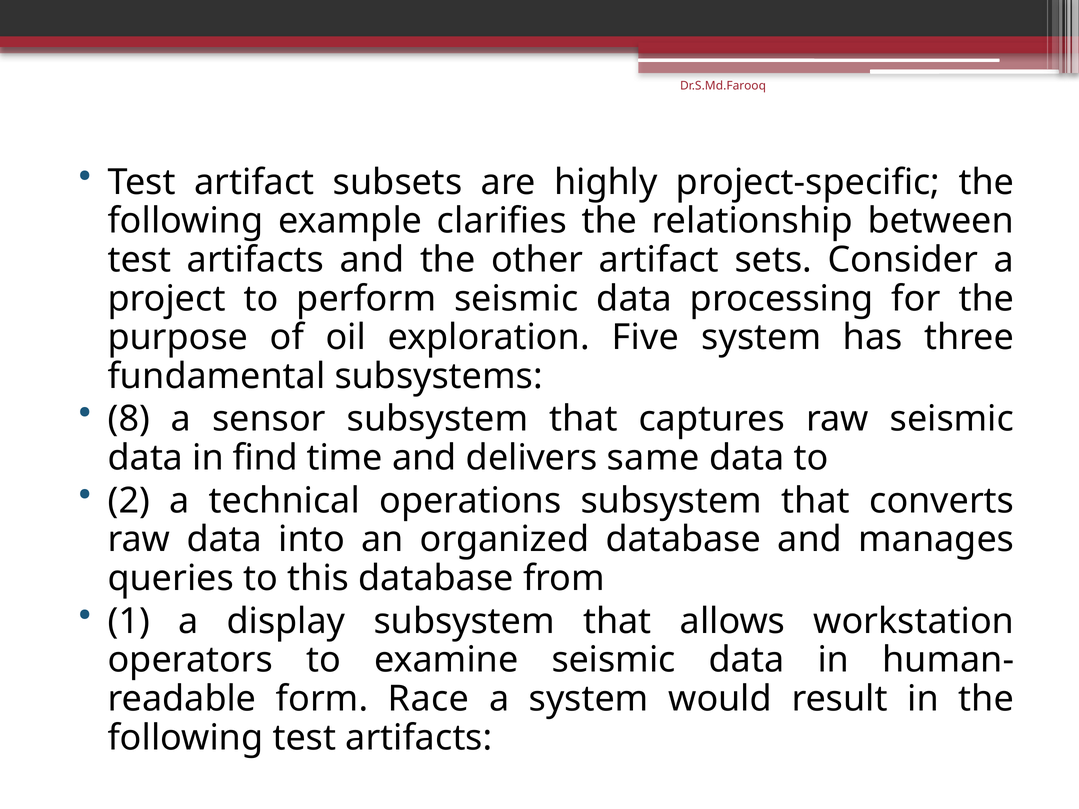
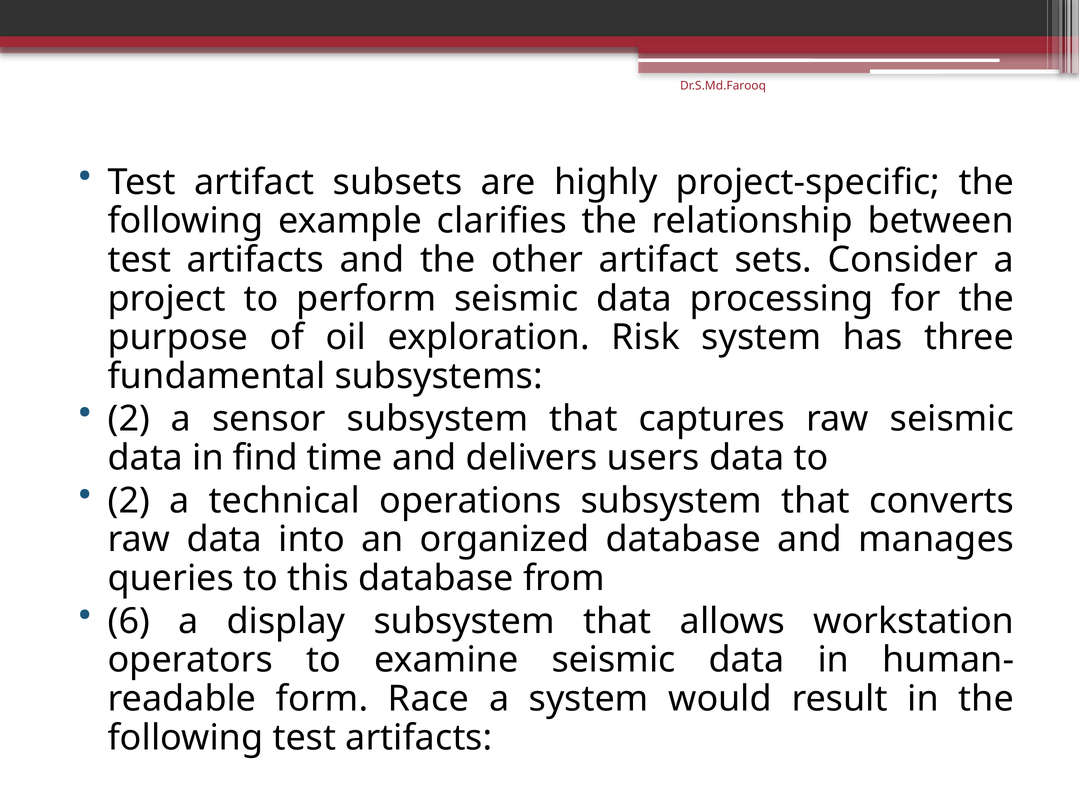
Five: Five -> Risk
8 at (129, 419): 8 -> 2
same: same -> users
1: 1 -> 6
